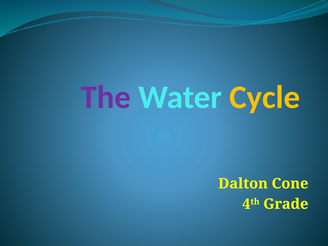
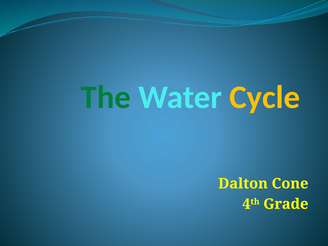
The colour: purple -> green
